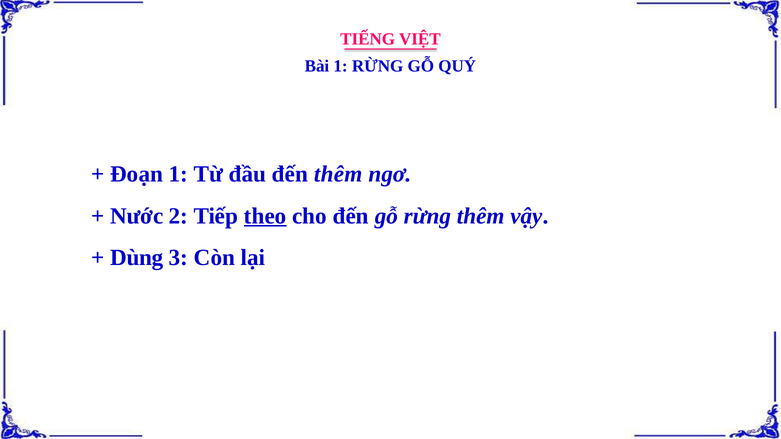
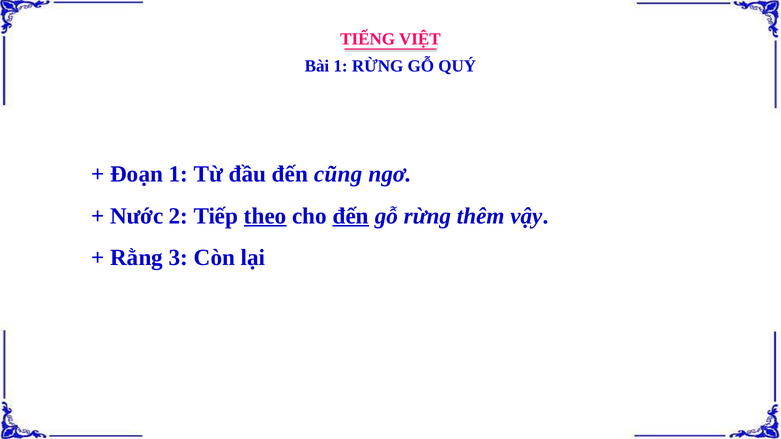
đến thêm: thêm -> cũng
đến at (351, 216) underline: none -> present
Dùng: Dùng -> Rằng
